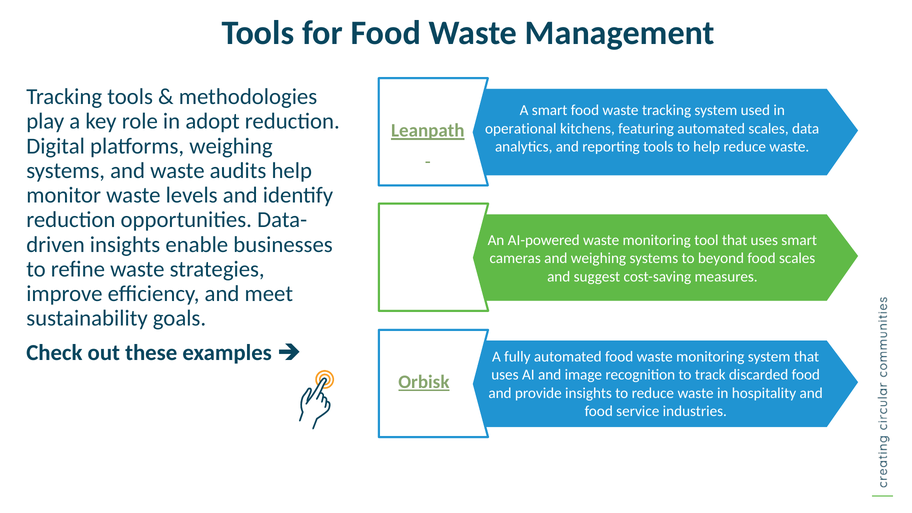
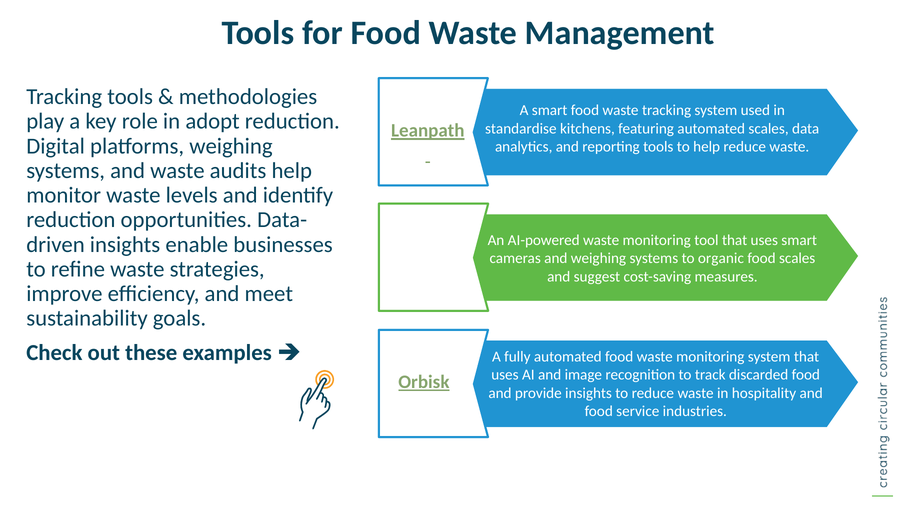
operational: operational -> standardise
beyond: beyond -> organic
